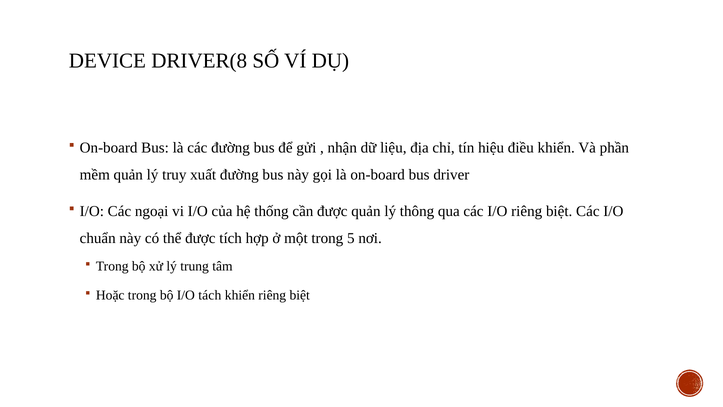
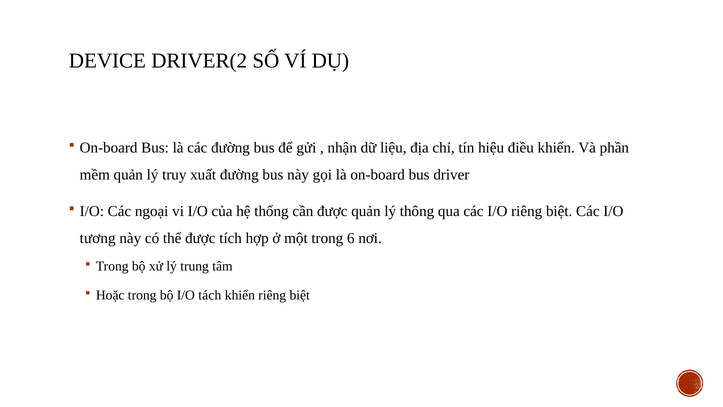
DRIVER(8: DRIVER(8 -> DRIVER(2
chuẩn: chuẩn -> tương
5: 5 -> 6
